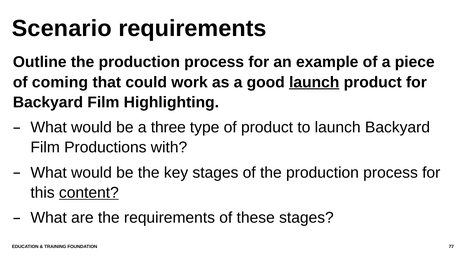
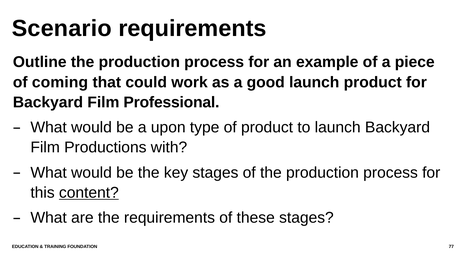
launch at (314, 82) underline: present -> none
Highlighting: Highlighting -> Professional
three: three -> upon
